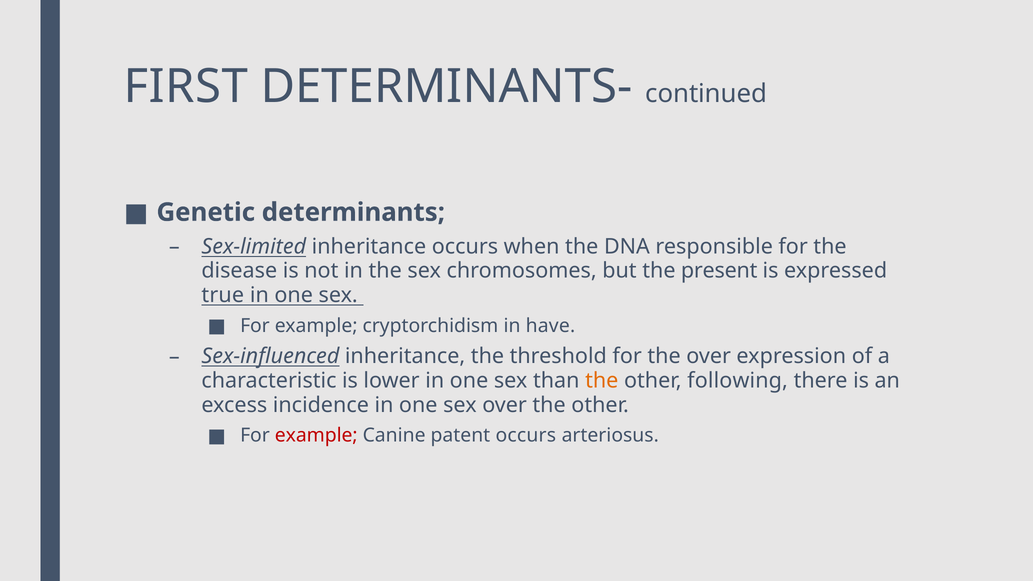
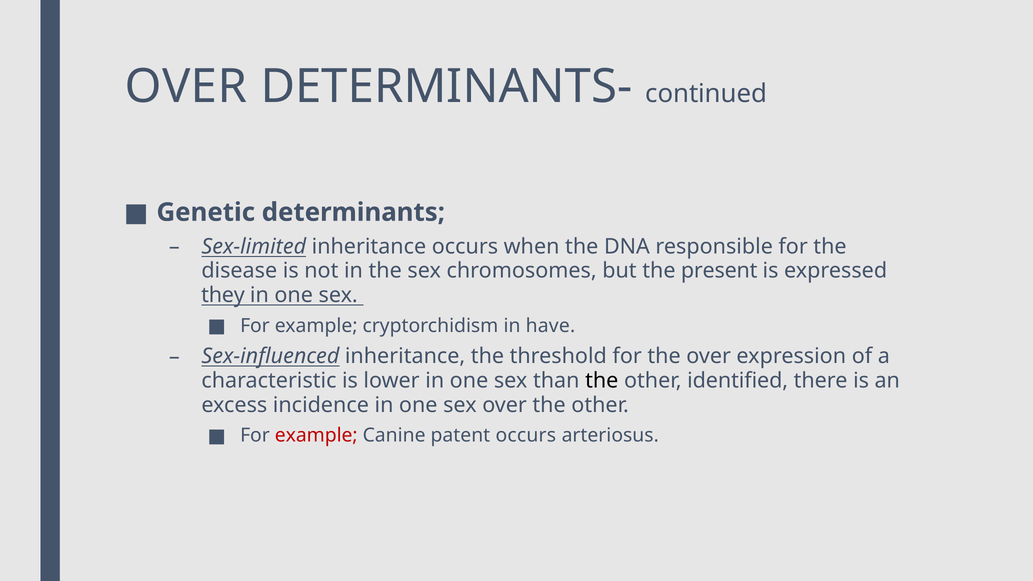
FIRST at (186, 87): FIRST -> OVER
true: true -> they
the at (602, 381) colour: orange -> black
following: following -> identified
